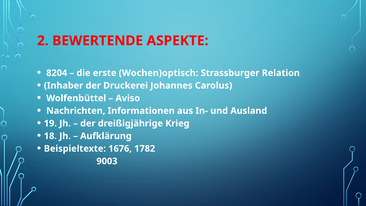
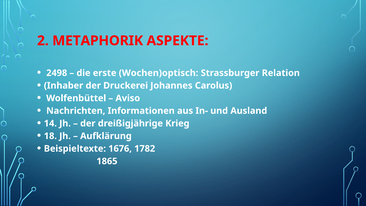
BEWERTENDE: BEWERTENDE -> METAPHORIK
8204: 8204 -> 2498
19: 19 -> 14
9003: 9003 -> 1865
